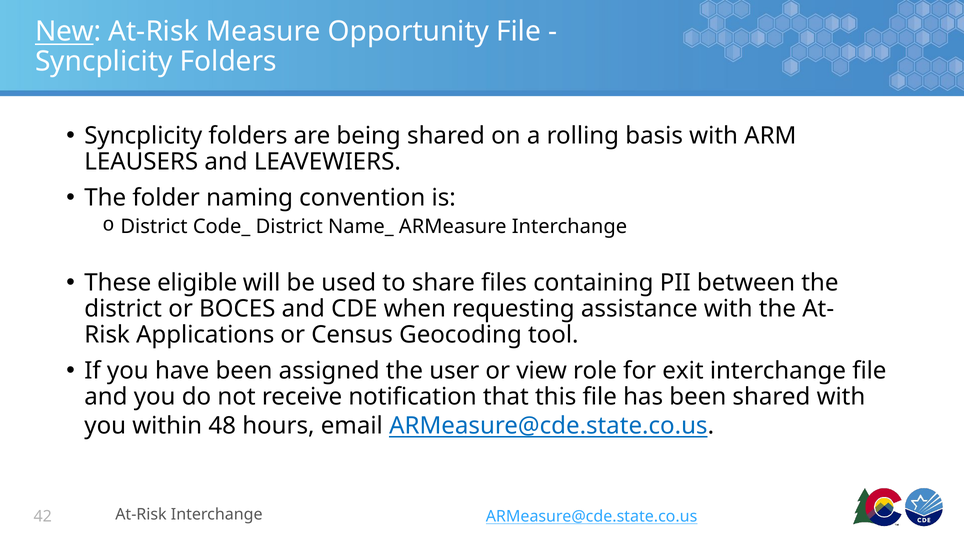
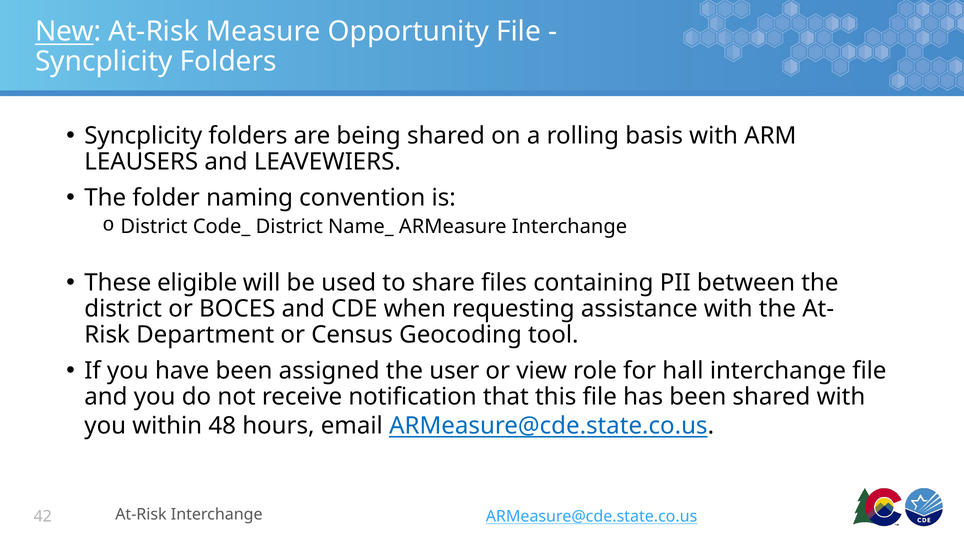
Applications: Applications -> Department
exit: exit -> hall
